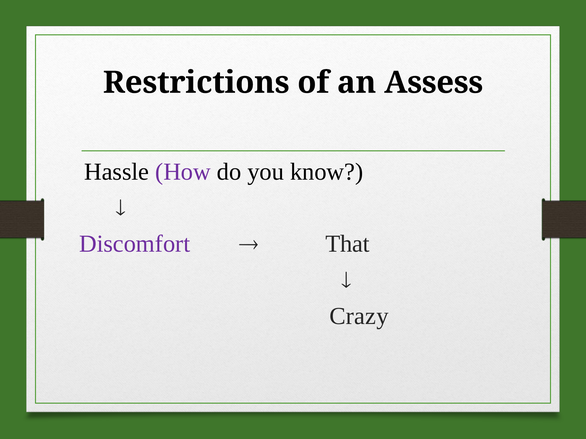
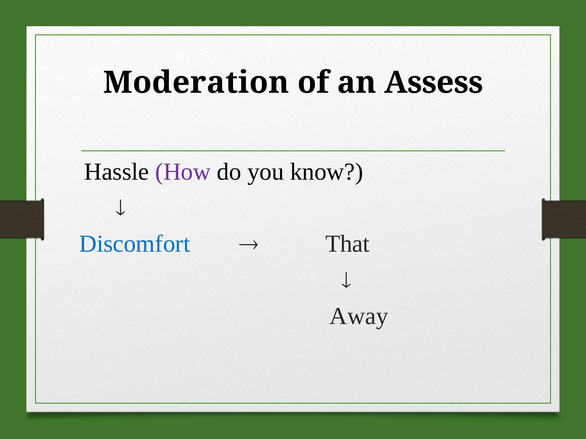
Restrictions: Restrictions -> Moderation
Discomfort colour: purple -> blue
Crazy: Crazy -> Away
